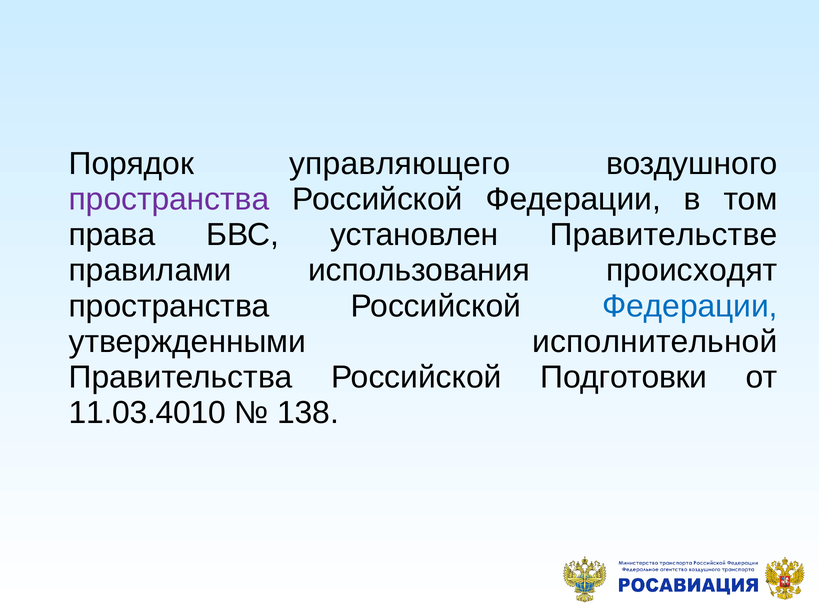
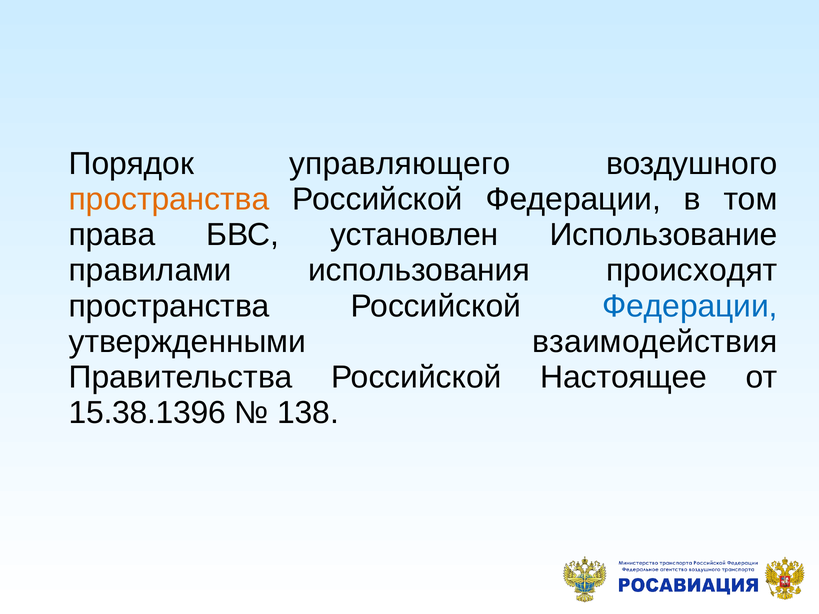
пространства at (169, 199) colour: purple -> orange
Правительстве: Правительстве -> Использование
исполнительной: исполнительной -> взаимодействия
Подготовки: Подготовки -> Настоящее
11.03.4010: 11.03.4010 -> 15.38.1396
